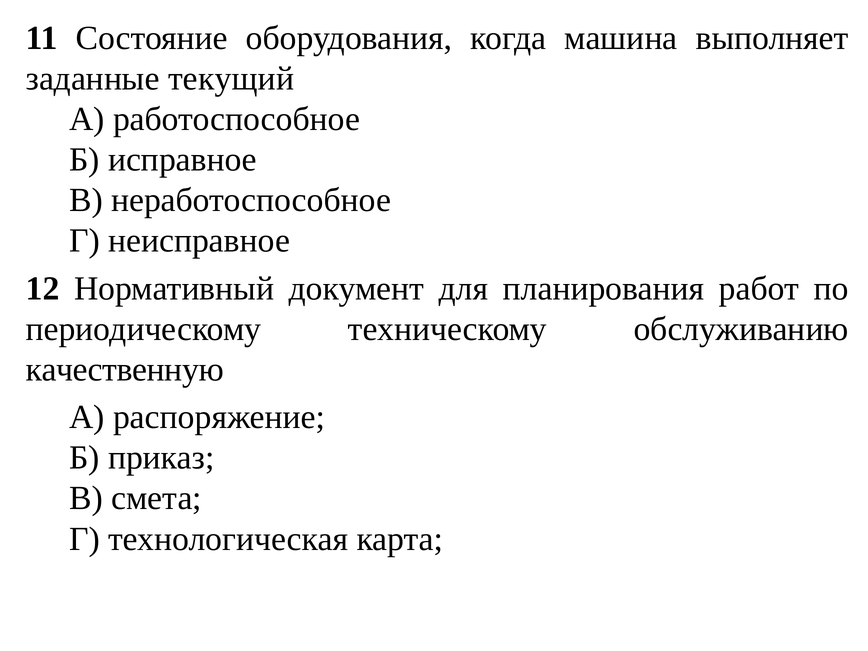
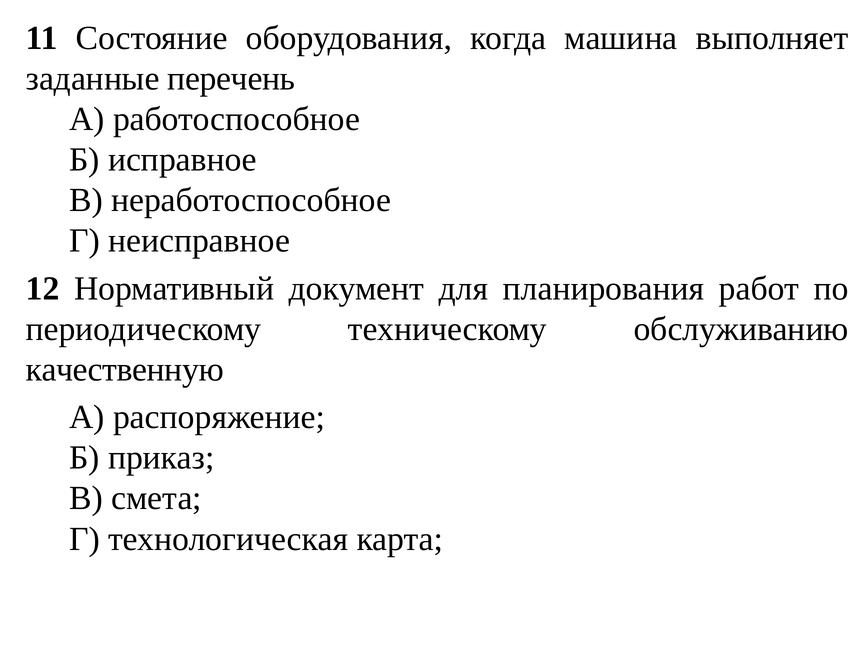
текущий: текущий -> перечень
